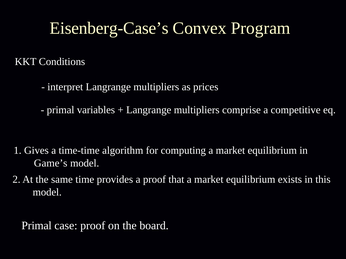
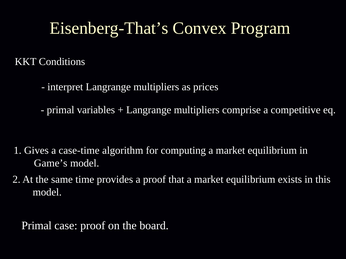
Eisenberg-Case’s: Eisenberg-Case’s -> Eisenberg-That’s
time-time: time-time -> case-time
